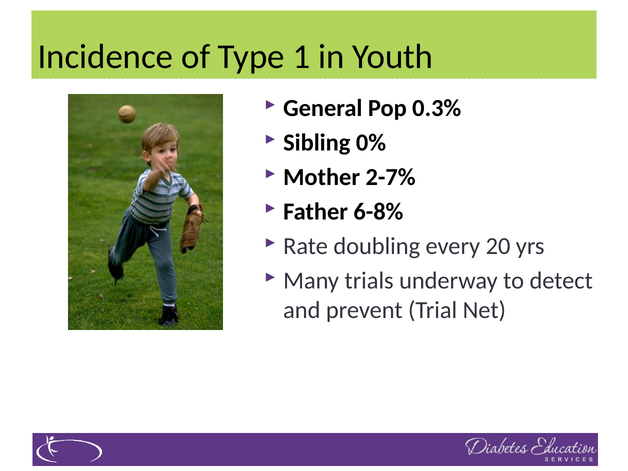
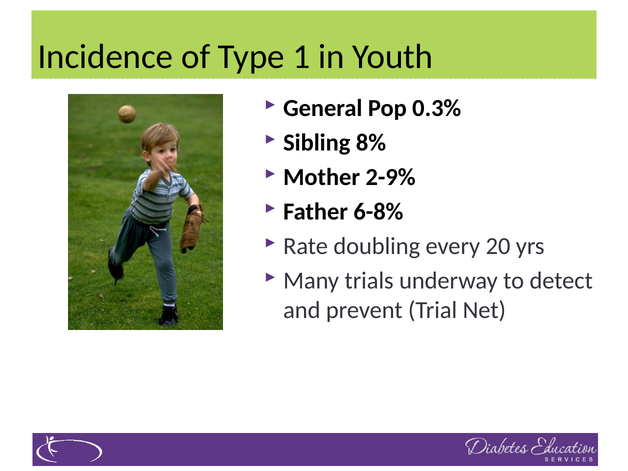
0%: 0% -> 8%
2-7%: 2-7% -> 2-9%
